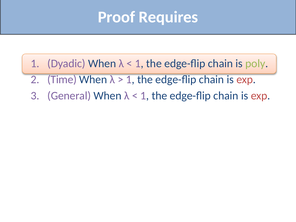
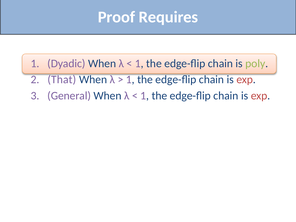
Time: Time -> That
